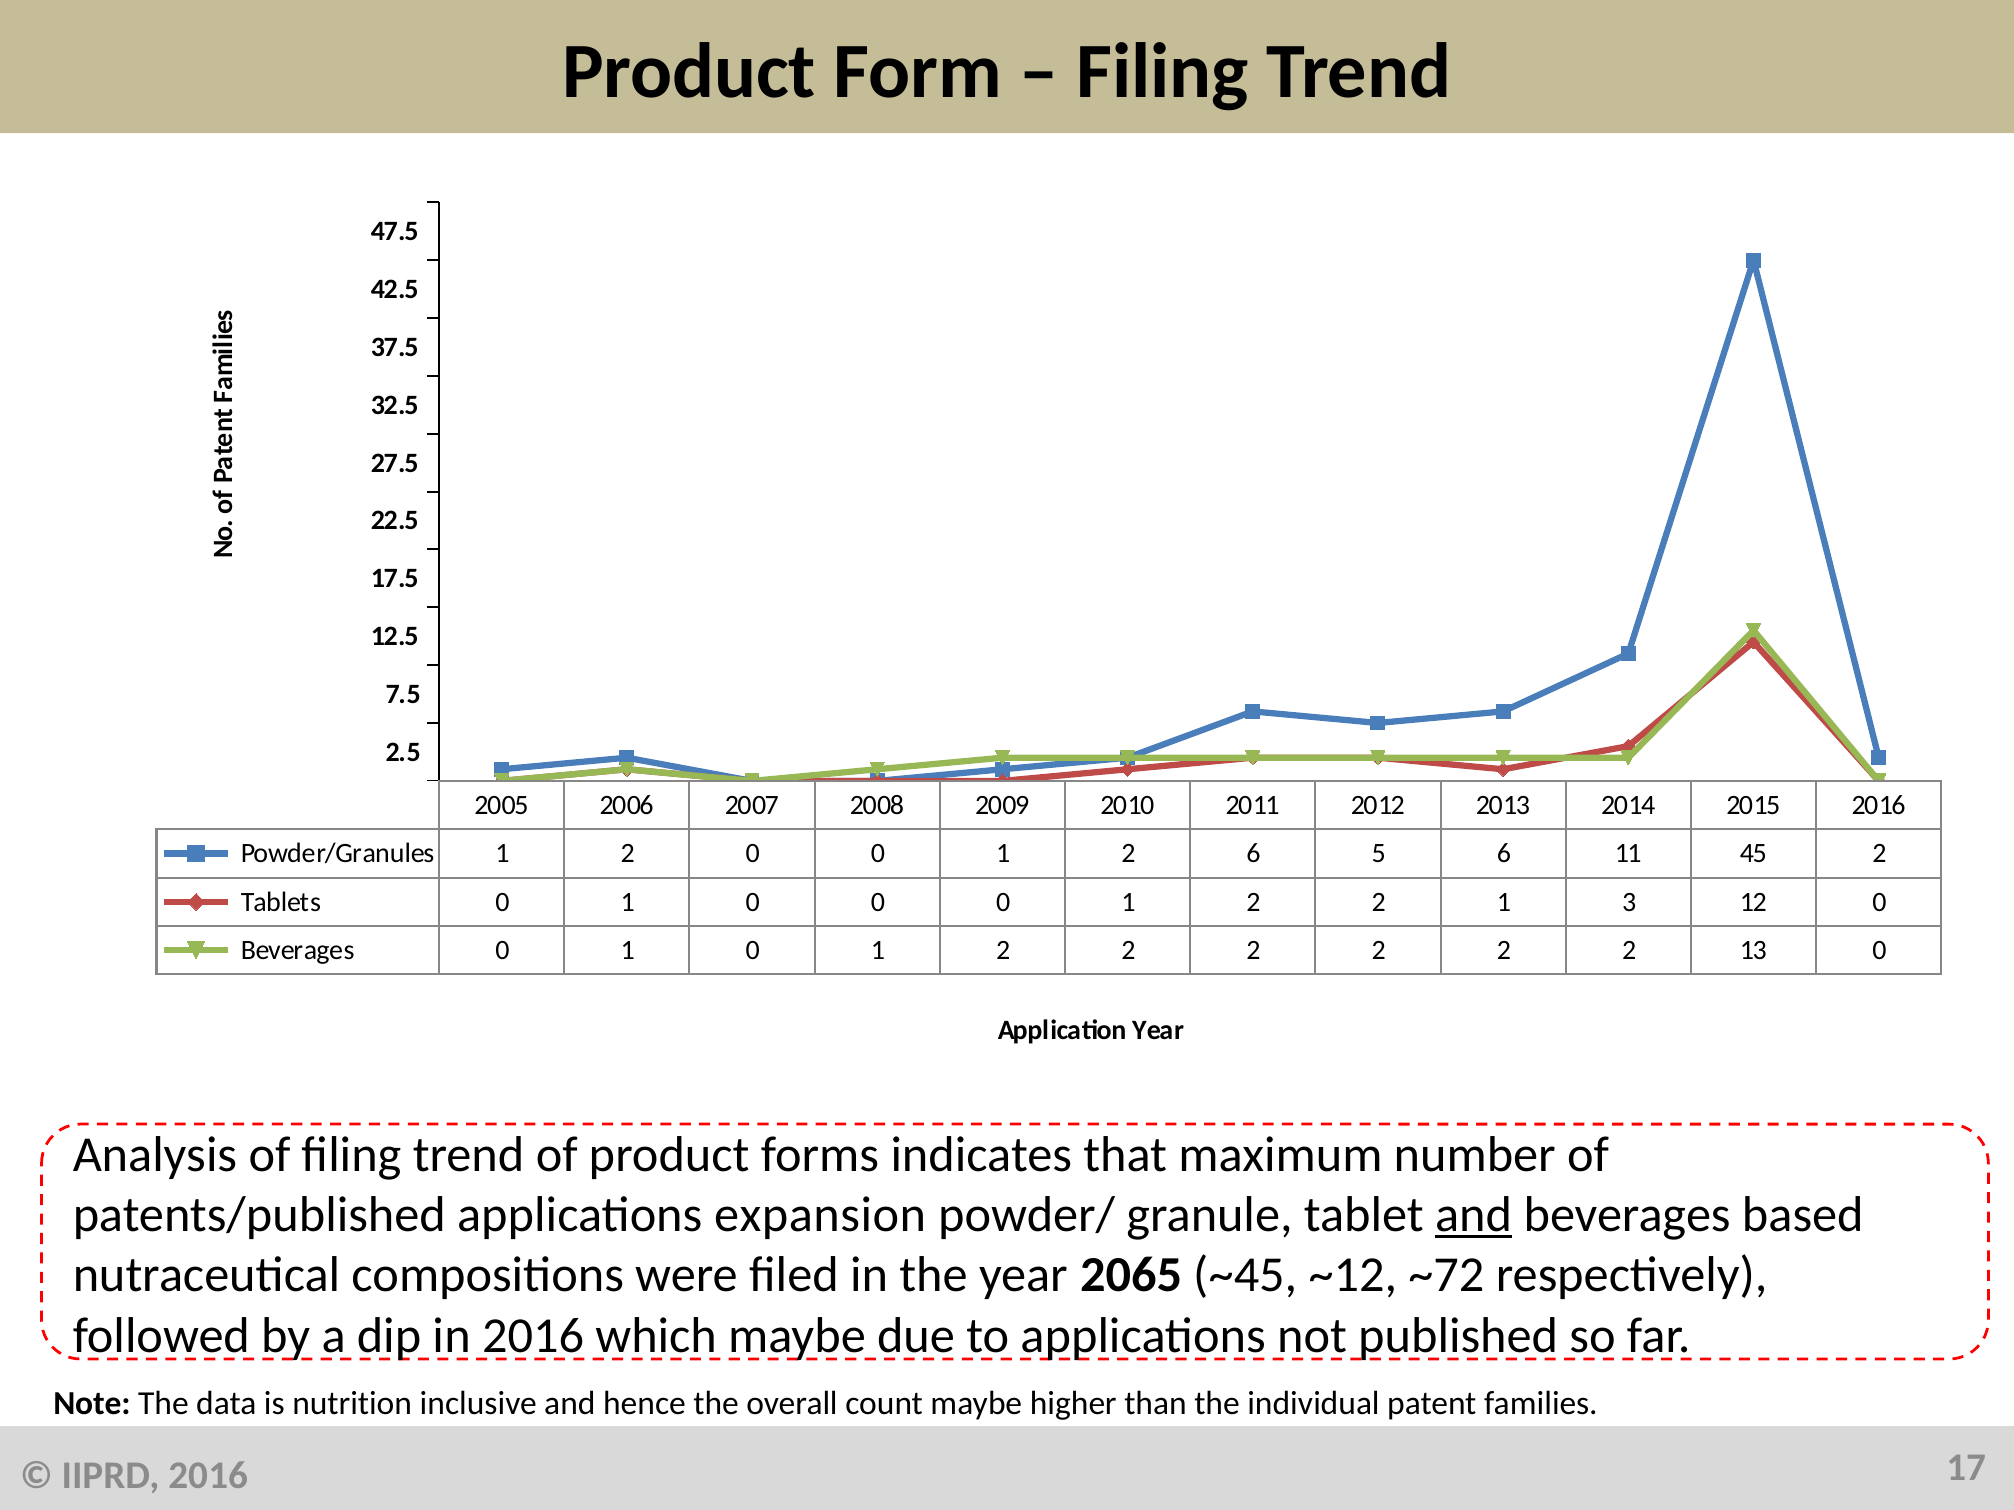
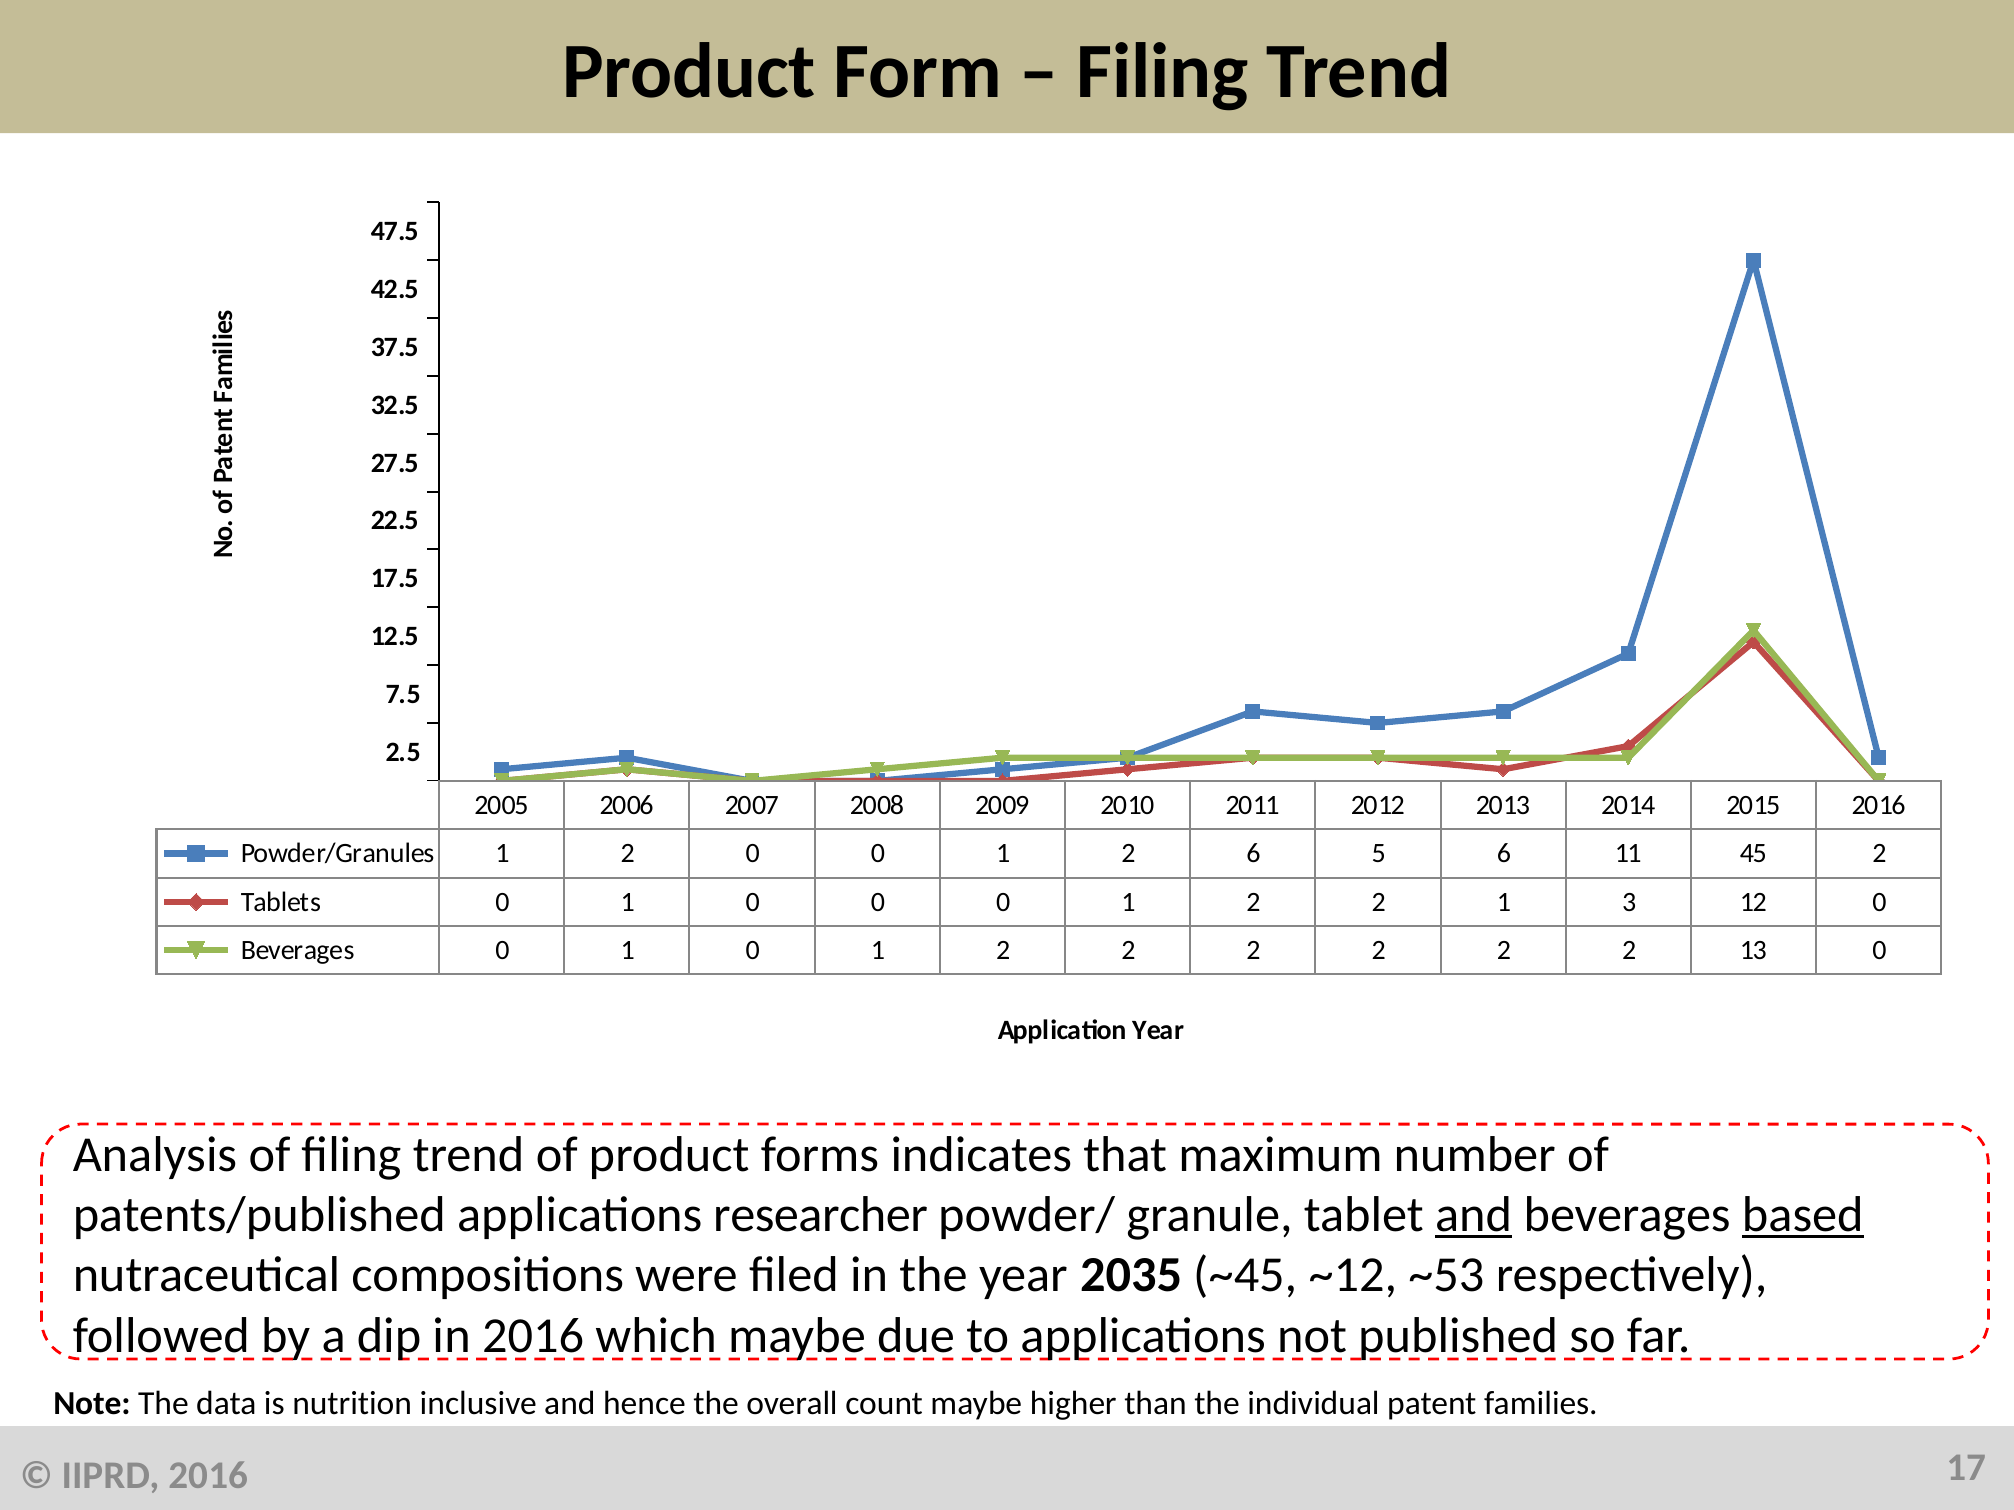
expansion: expansion -> researcher
based underline: none -> present
2065: 2065 -> 2035
~72: ~72 -> ~53
